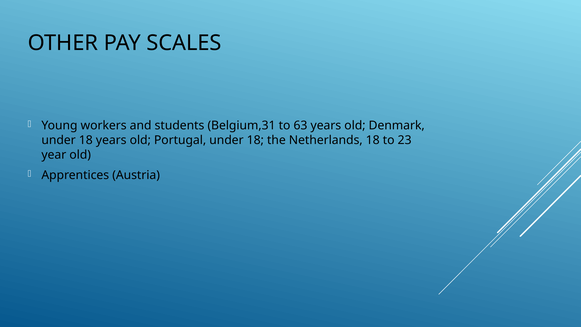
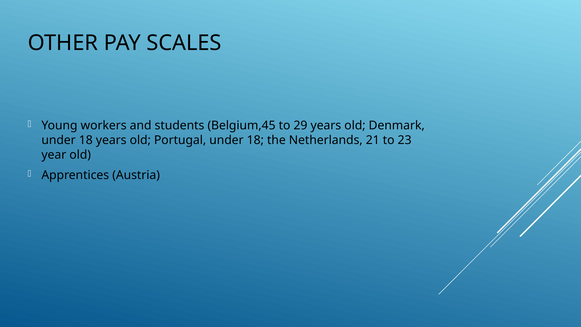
Belgium,31: Belgium,31 -> Belgium,45
63: 63 -> 29
Netherlands 18: 18 -> 21
